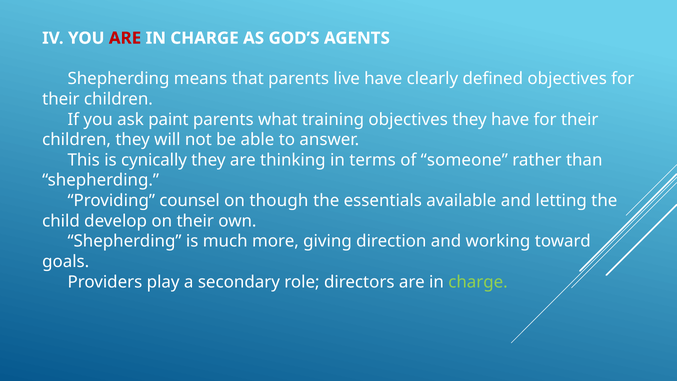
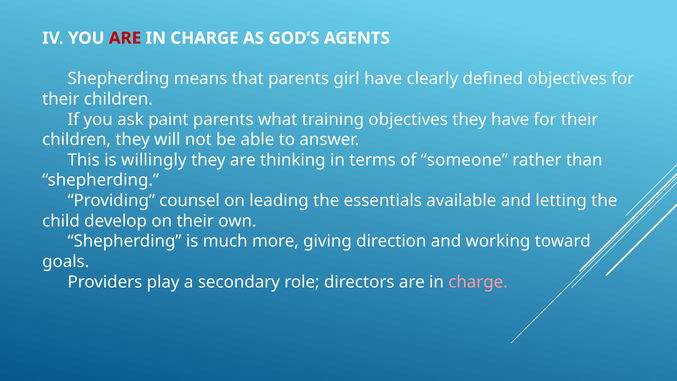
live: live -> girl
cynically: cynically -> willingly
though: though -> leading
charge at (478, 282) colour: light green -> pink
